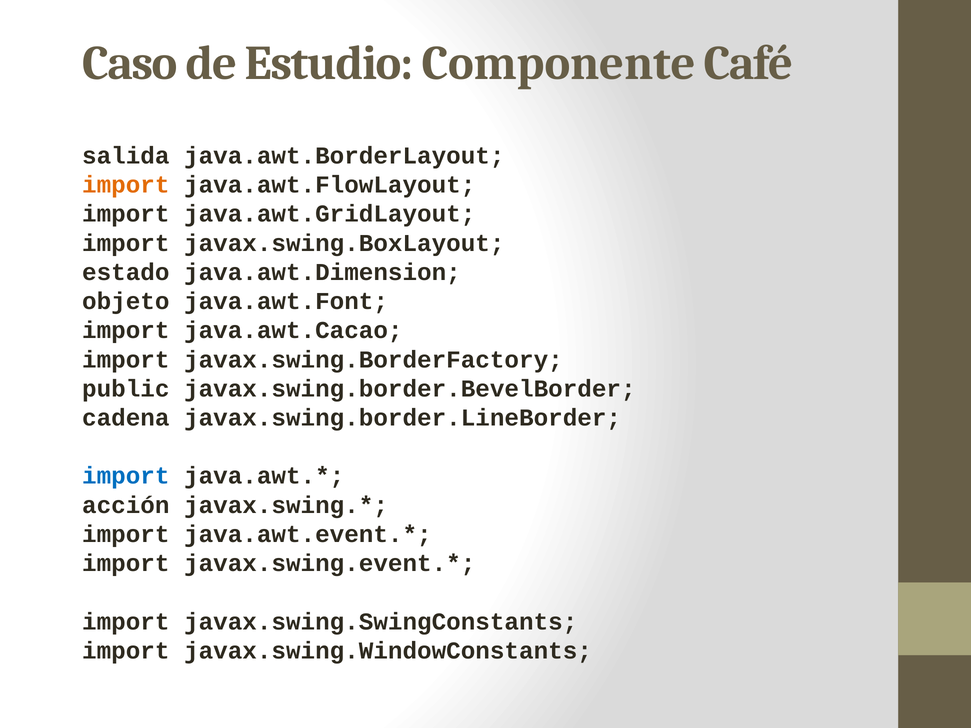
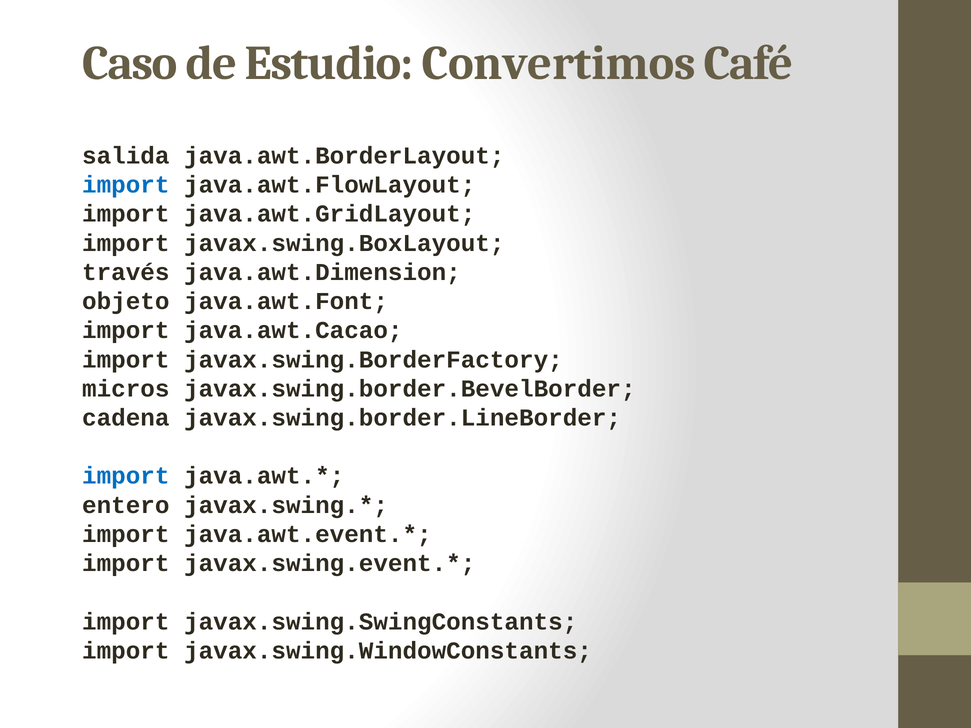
Componente: Componente -> Convertimos
import at (126, 185) colour: orange -> blue
estado: estado -> través
public: public -> micros
acción: acción -> entero
